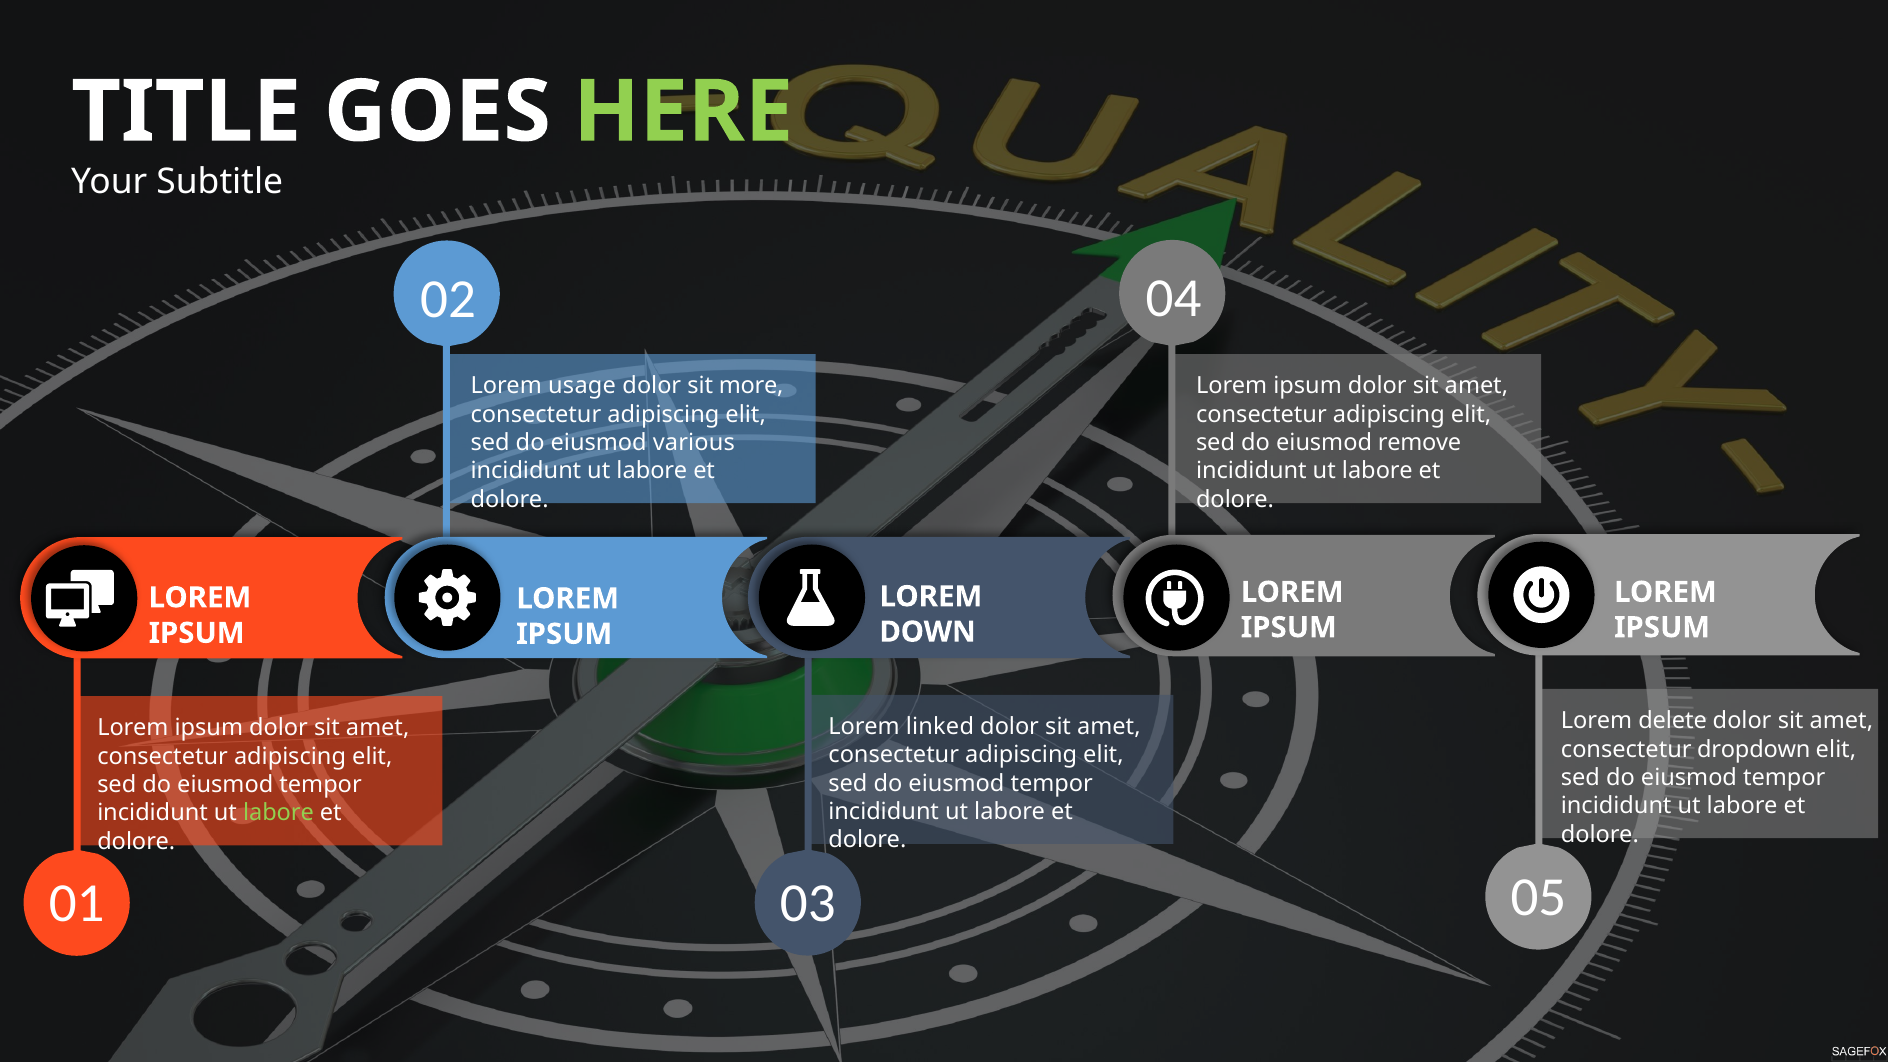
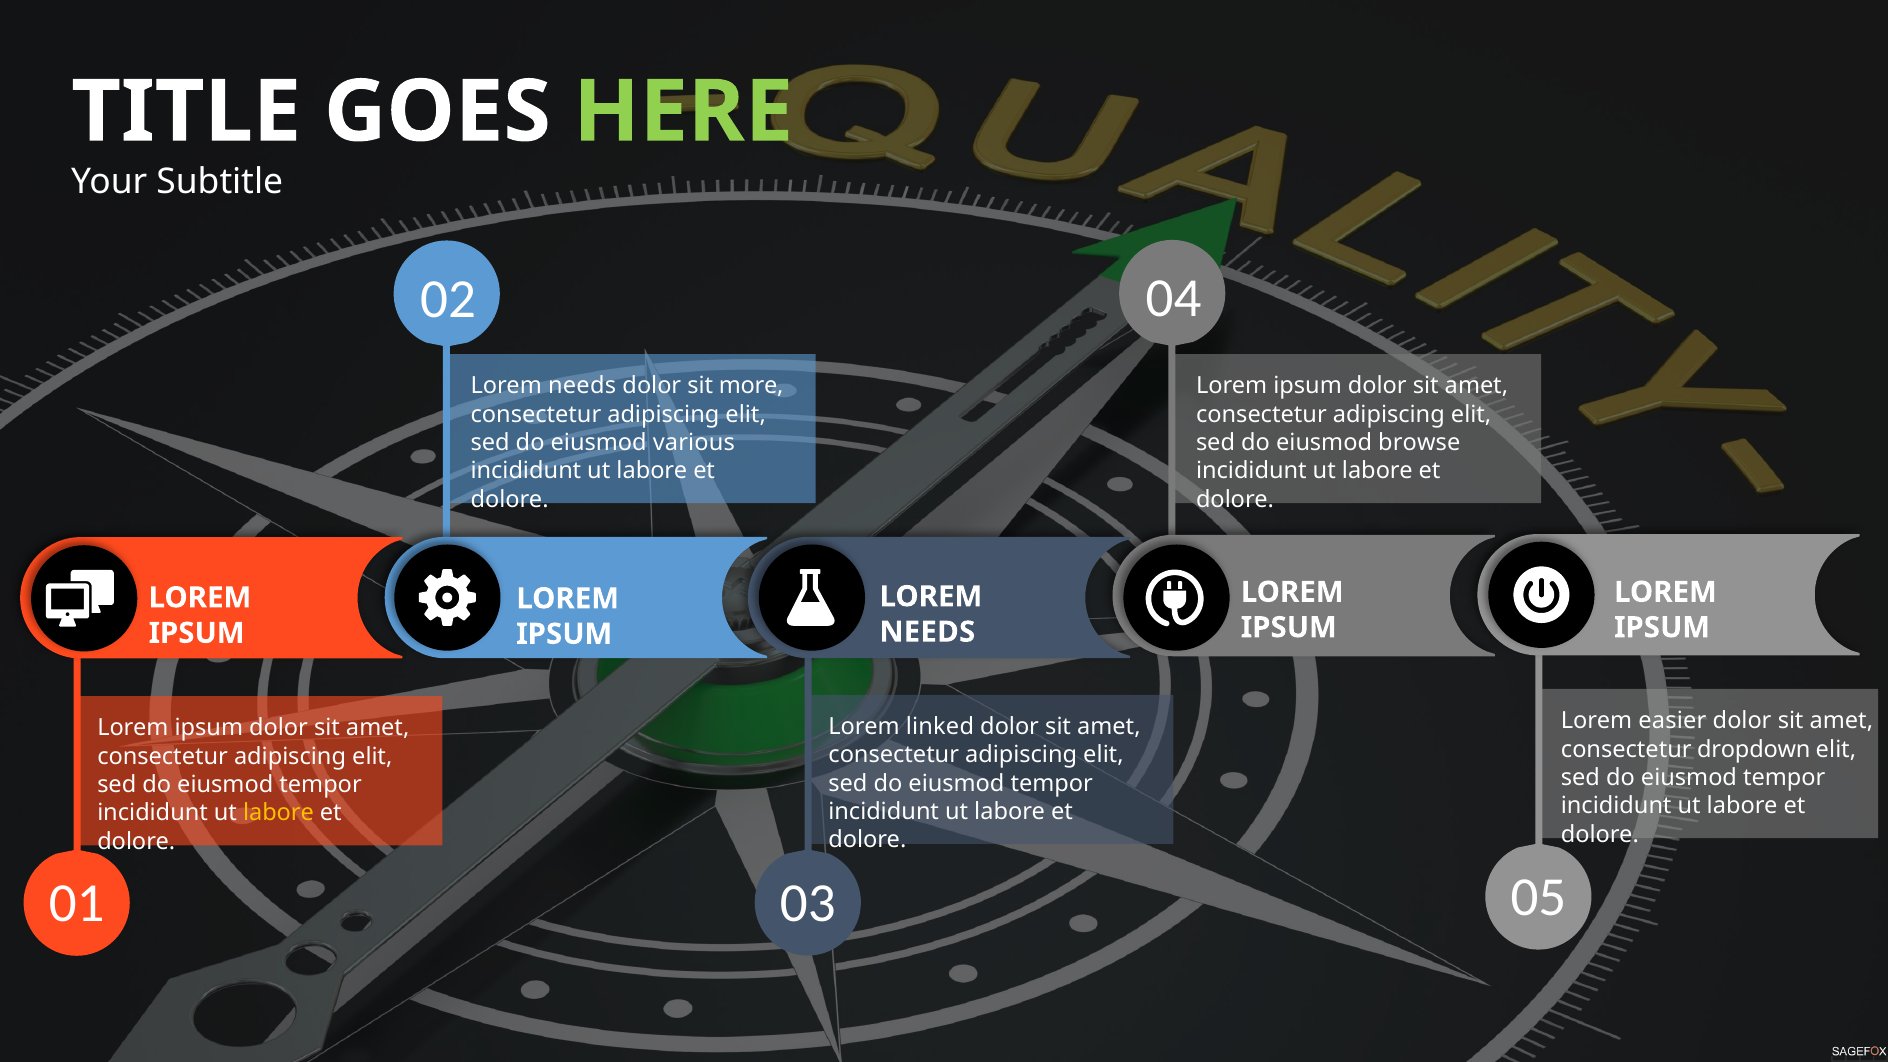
usage at (582, 386): usage -> needs
remove: remove -> browse
DOWN at (928, 632): DOWN -> NEEDS
delete: delete -> easier
labore at (278, 813) colour: light green -> yellow
